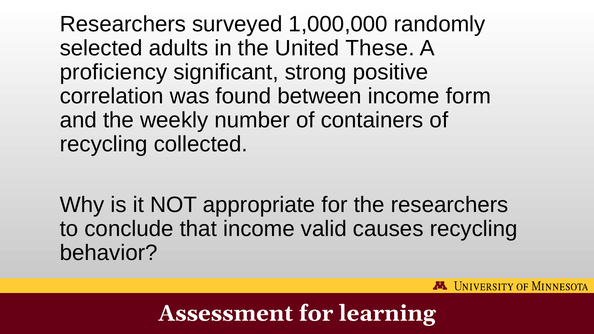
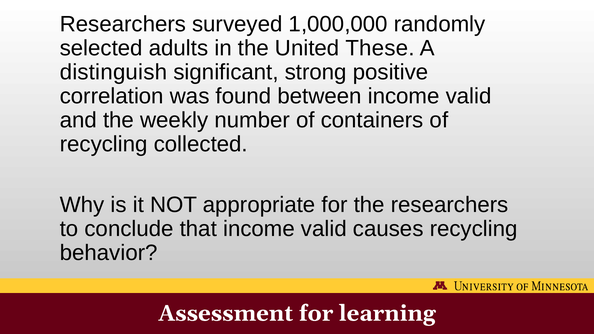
proficiency: proficiency -> distinguish
between income form: form -> valid
